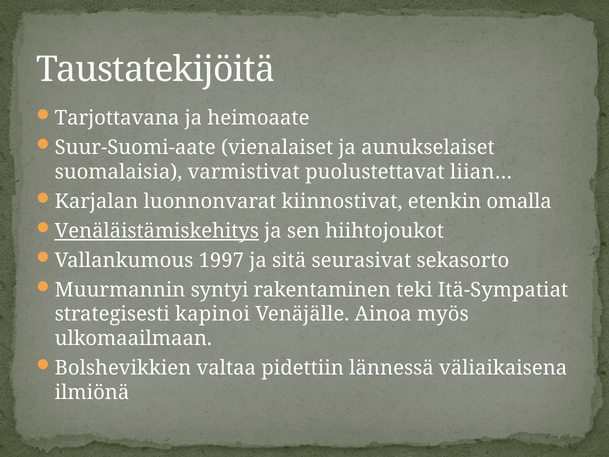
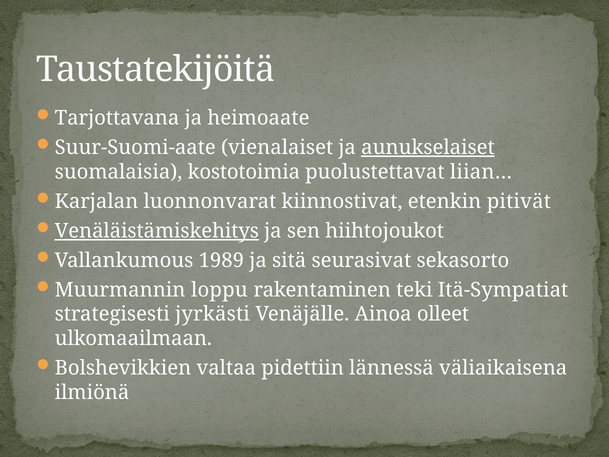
aunukselaiset underline: none -> present
varmistivat: varmistivat -> kostotoimia
omalla: omalla -> pitivät
1997: 1997 -> 1989
syntyi: syntyi -> loppu
kapinoi: kapinoi -> jyrkästi
myös: myös -> olleet
